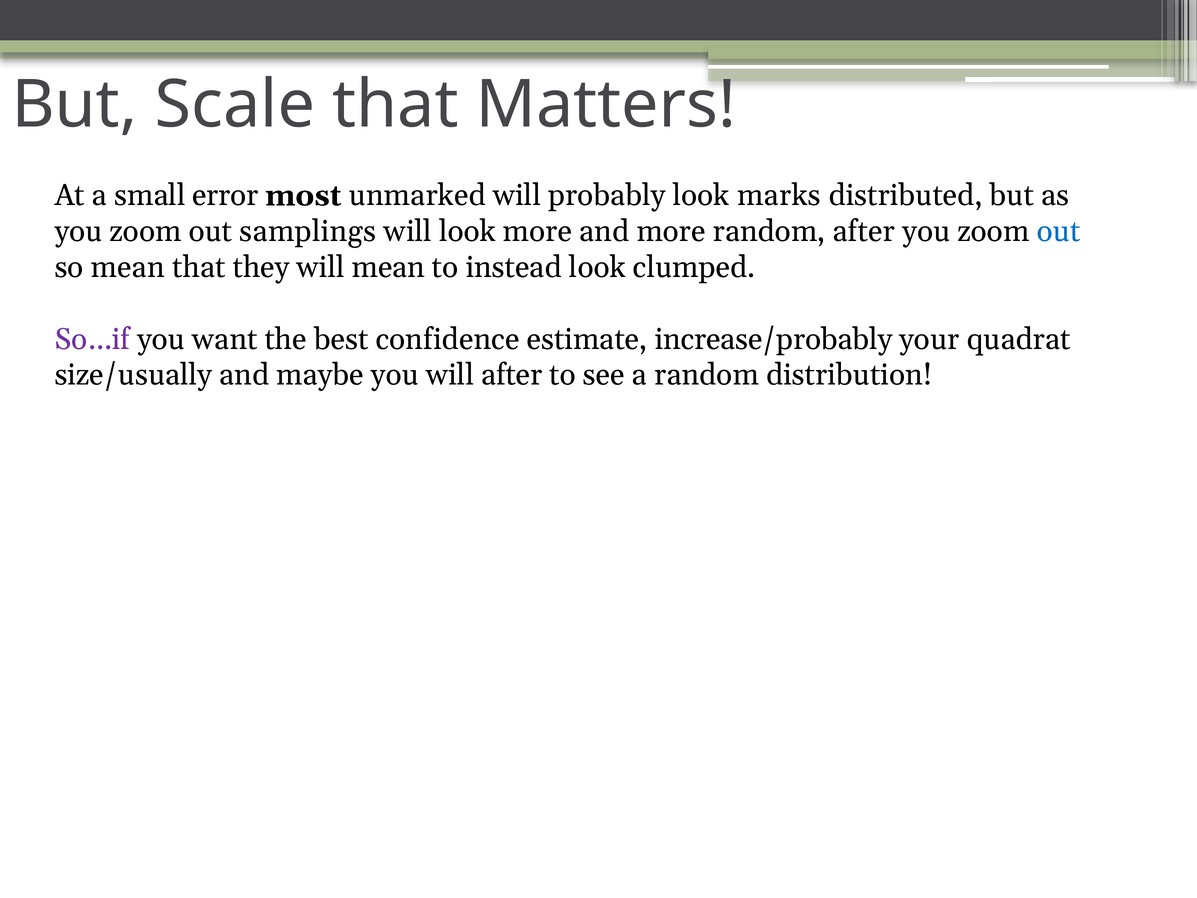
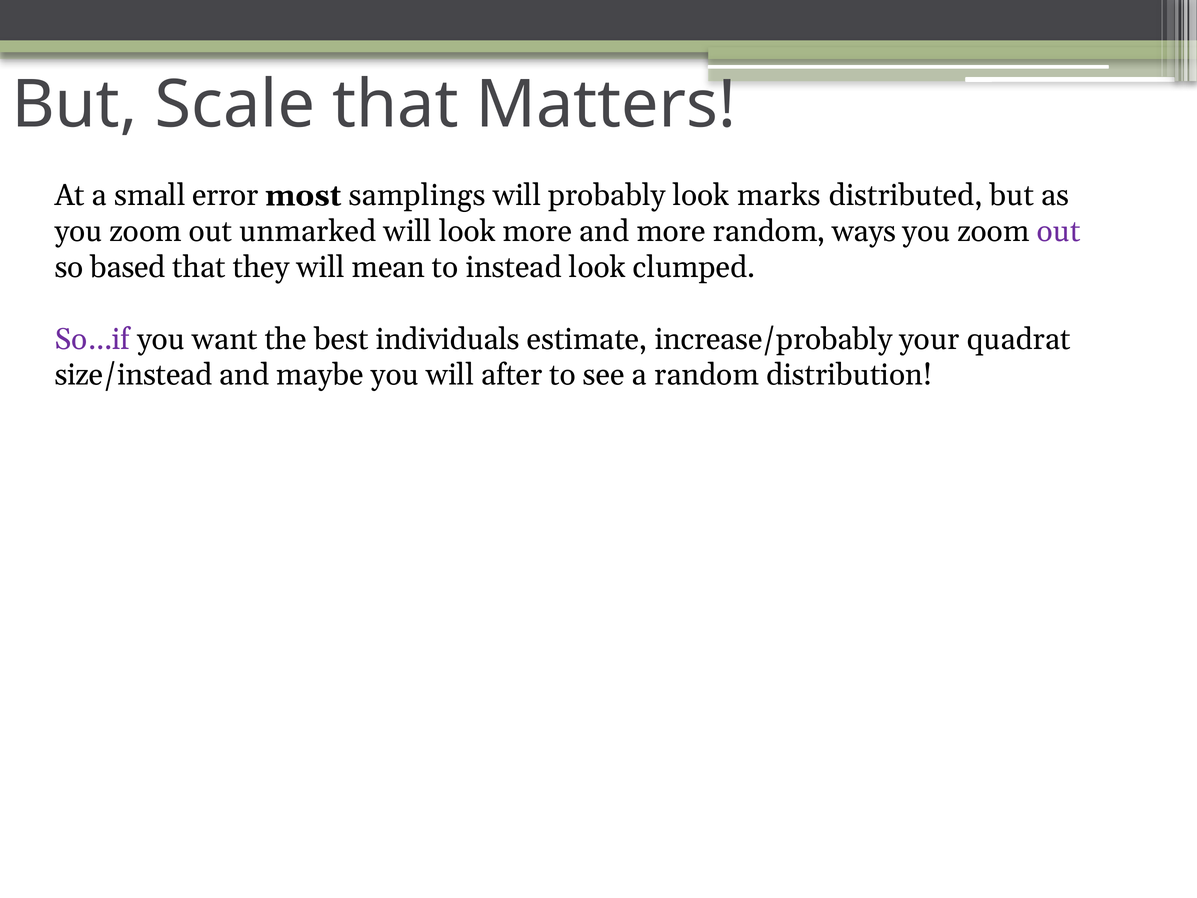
unmarked: unmarked -> samplings
samplings: samplings -> unmarked
random after: after -> ways
out at (1059, 231) colour: blue -> purple
so mean: mean -> based
confidence: confidence -> individuals
size/usually: size/usually -> size/instead
